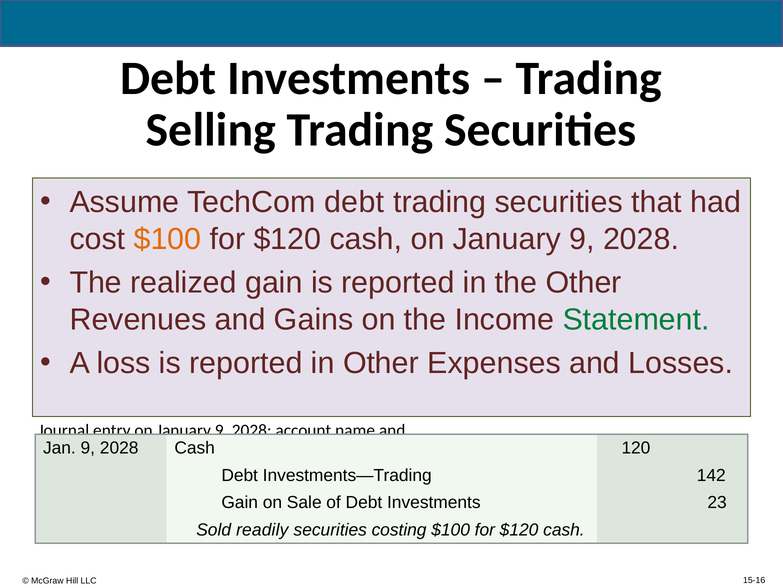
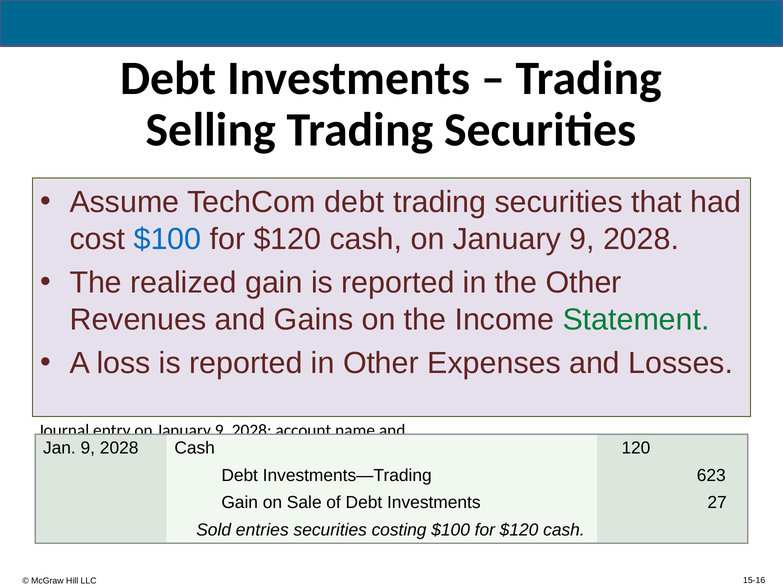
$100 at (168, 239) colour: orange -> blue
142: 142 -> 623
23: 23 -> 27
readily: readily -> entries
